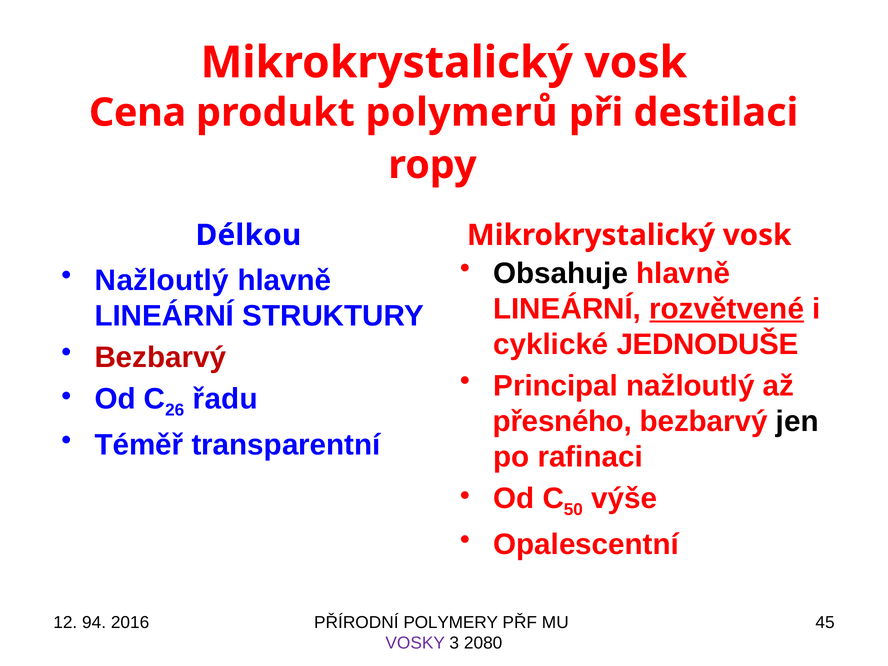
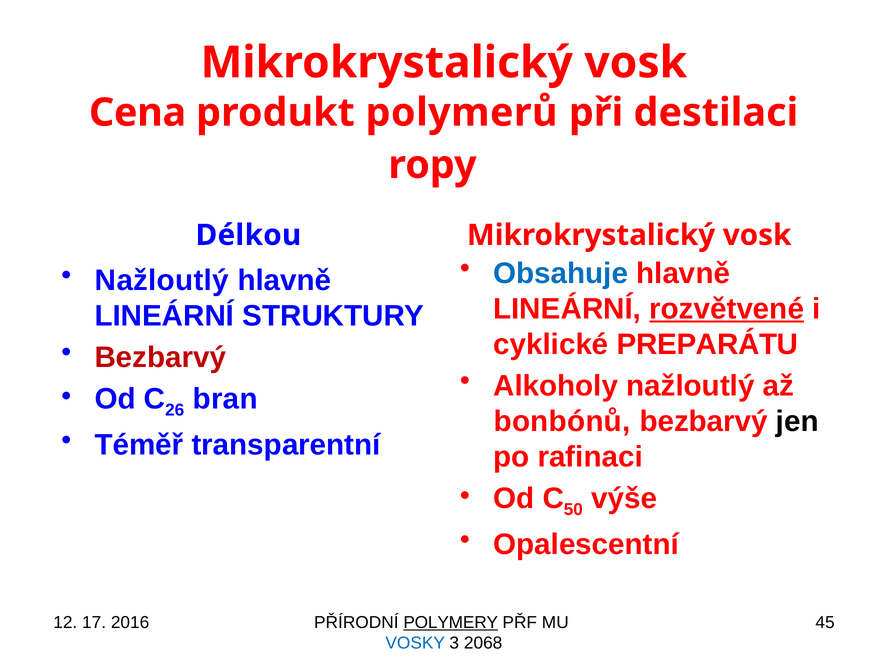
Obsahuje colour: black -> blue
JEDNODUŠE: JEDNODUŠE -> PREPARÁTU
Principal: Principal -> Alkoholy
řadu: řadu -> bran
přesného: přesného -> bonbónů
94: 94 -> 17
POLYMERY underline: none -> present
VOSKY colour: purple -> blue
2080: 2080 -> 2068
